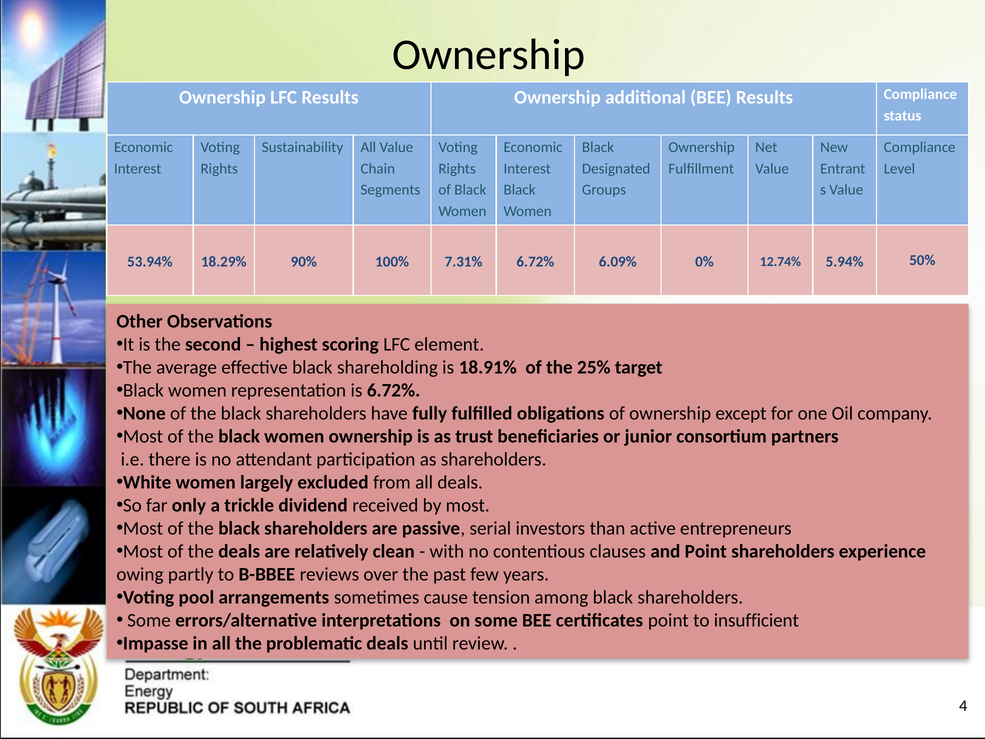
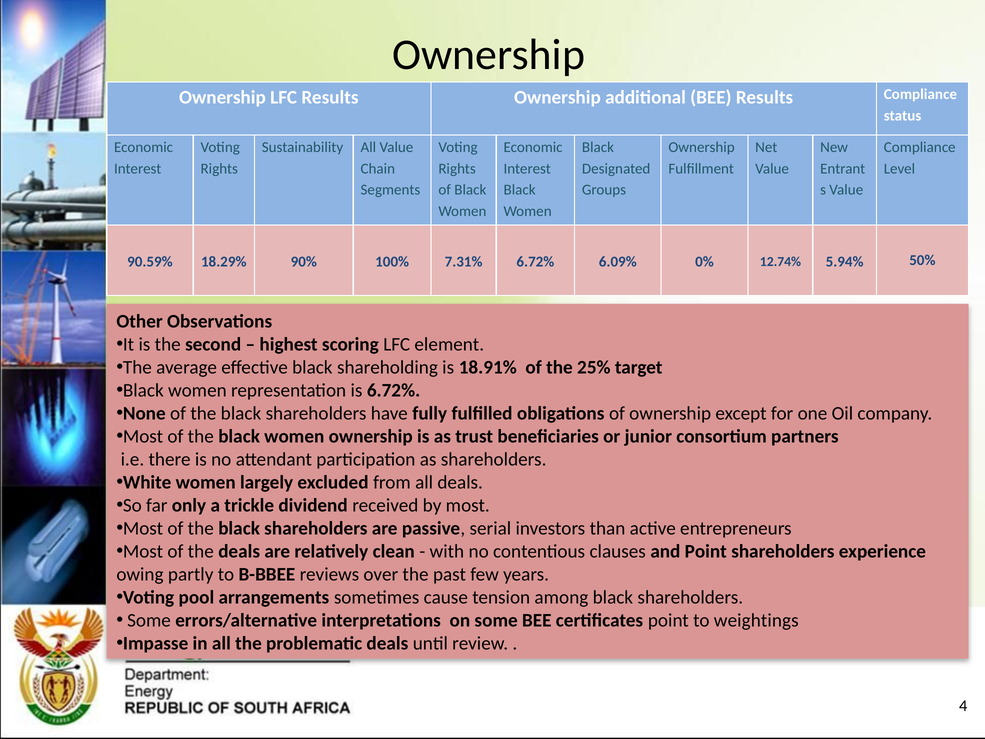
53.94%: 53.94% -> 90.59%
insufficient: insufficient -> weightings
